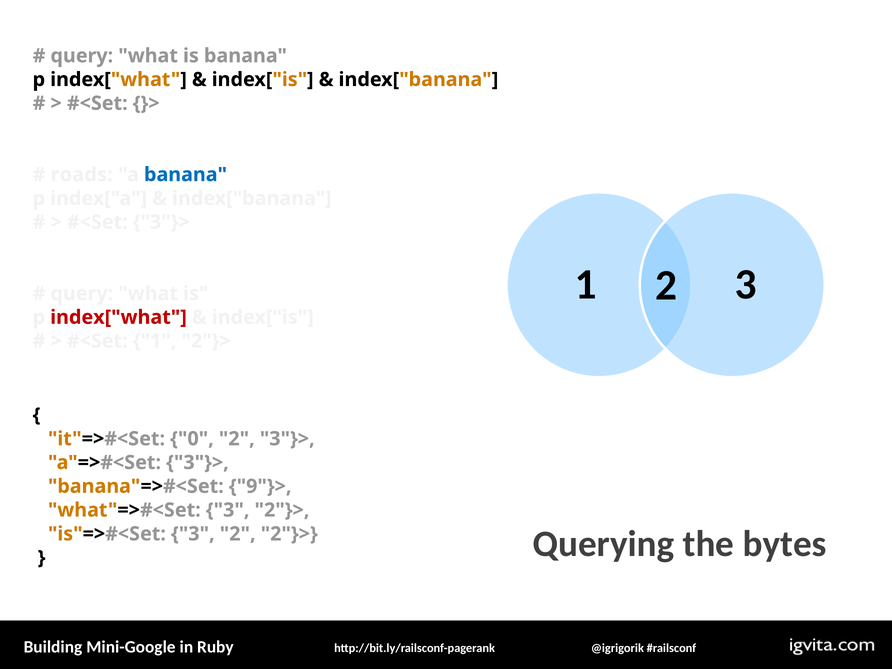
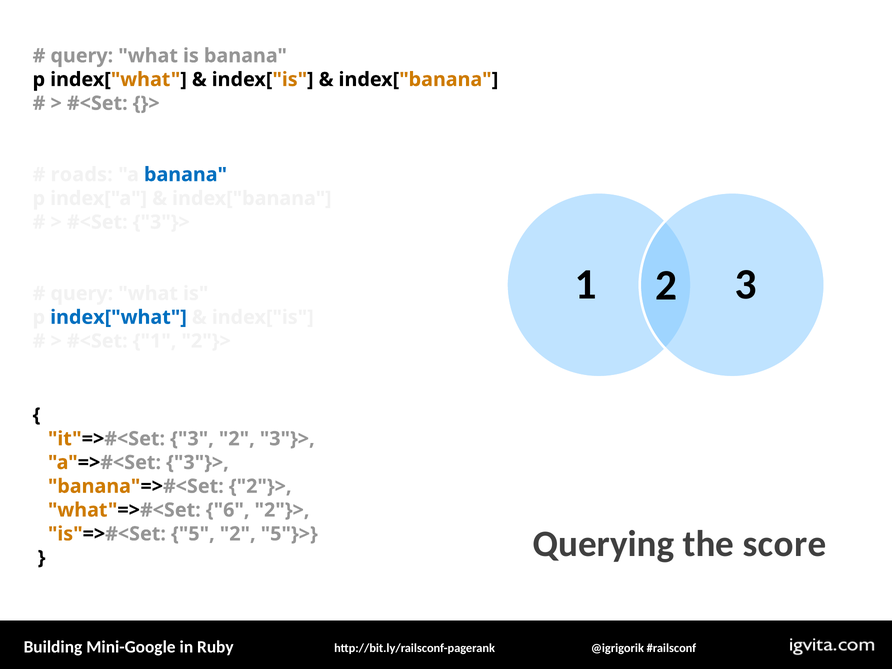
index["what at (118, 317) colour: red -> blue
0 at (192, 439): 0 -> 3
9"}> at (260, 486): 9"}> -> 2"}>
3 at (228, 510): 3 -> 6
bytes: bytes -> score
3 at (193, 534): 3 -> 5
2 2"}>: 2"}> -> 5"}>
